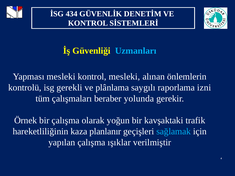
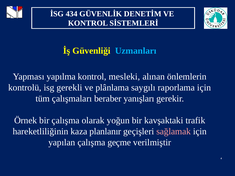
Yapması mesleki: mesleki -> yapılma
raporlama izni: izni -> için
yolunda: yolunda -> yanışları
sağlamak colour: light blue -> pink
ışıklar: ışıklar -> geçme
